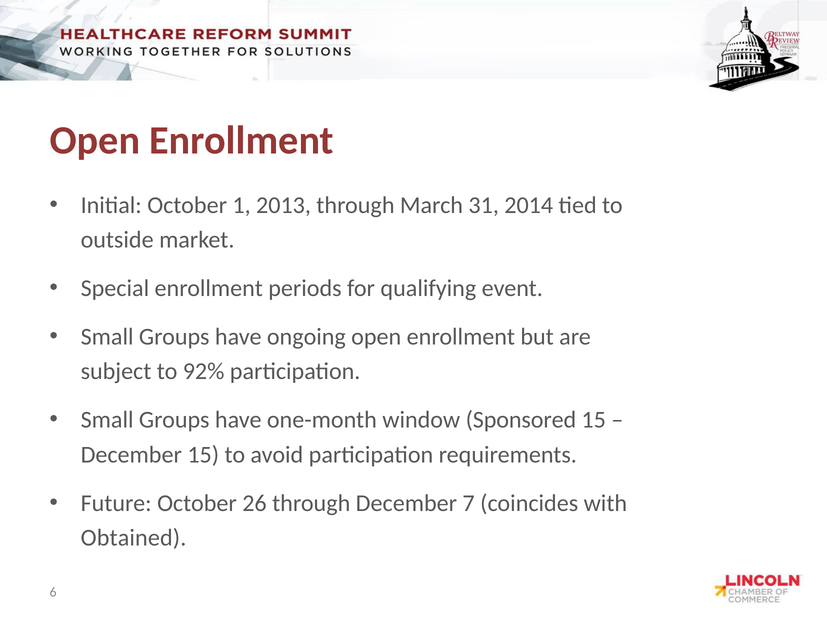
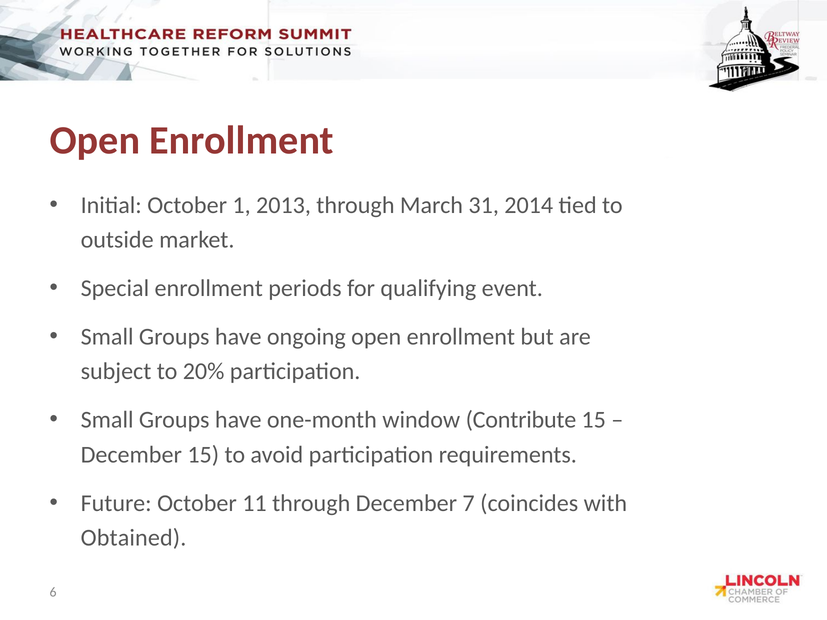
92%: 92% -> 20%
Sponsored: Sponsored -> Contribute
26: 26 -> 11
